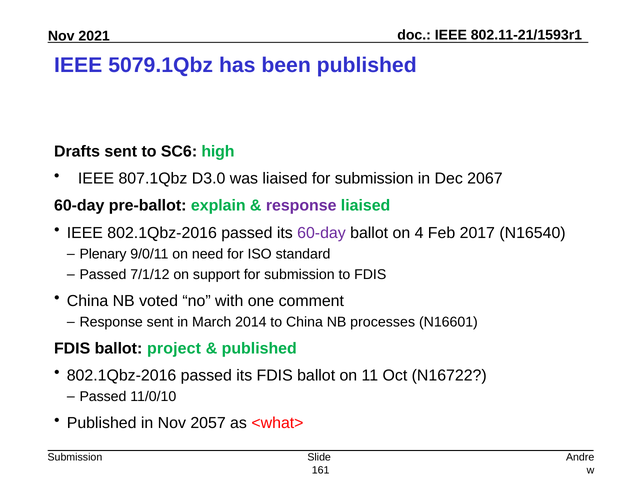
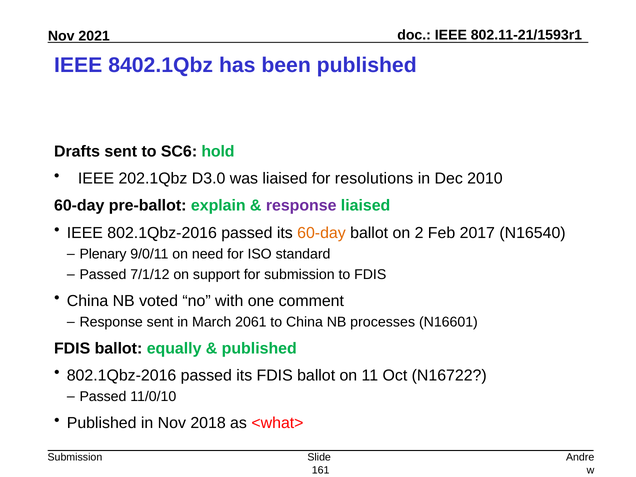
5079.1Qbz: 5079.1Qbz -> 8402.1Qbz
high: high -> hold
807.1Qbz: 807.1Qbz -> 202.1Qbz
liaised for submission: submission -> resolutions
2067: 2067 -> 2010
60-day at (321, 233) colour: purple -> orange
4: 4 -> 2
2014: 2014 -> 2061
project: project -> equally
2057: 2057 -> 2018
